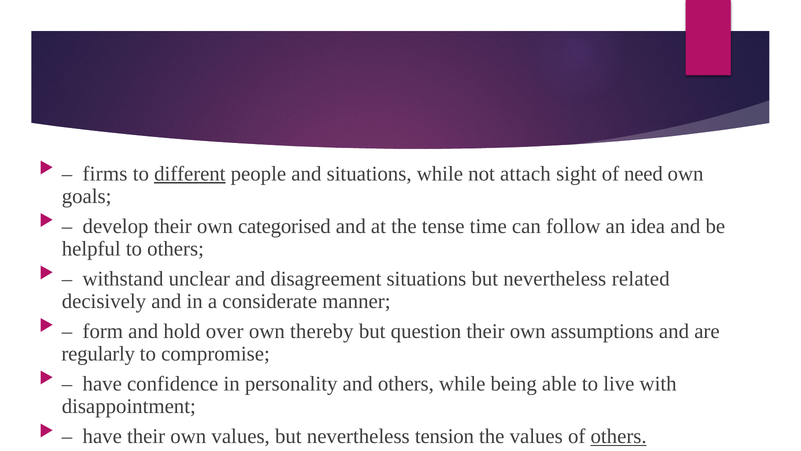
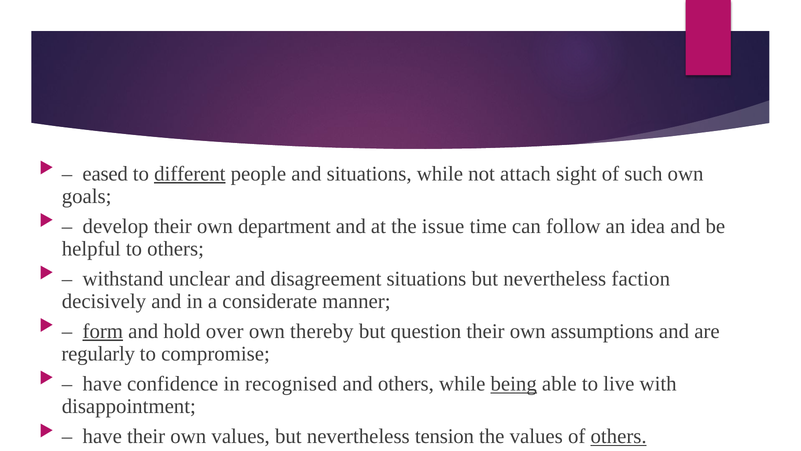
firms: firms -> eased
need: need -> such
categorised: categorised -> department
tense: tense -> issue
related: related -> faction
form underline: none -> present
personality: personality -> recognised
being underline: none -> present
